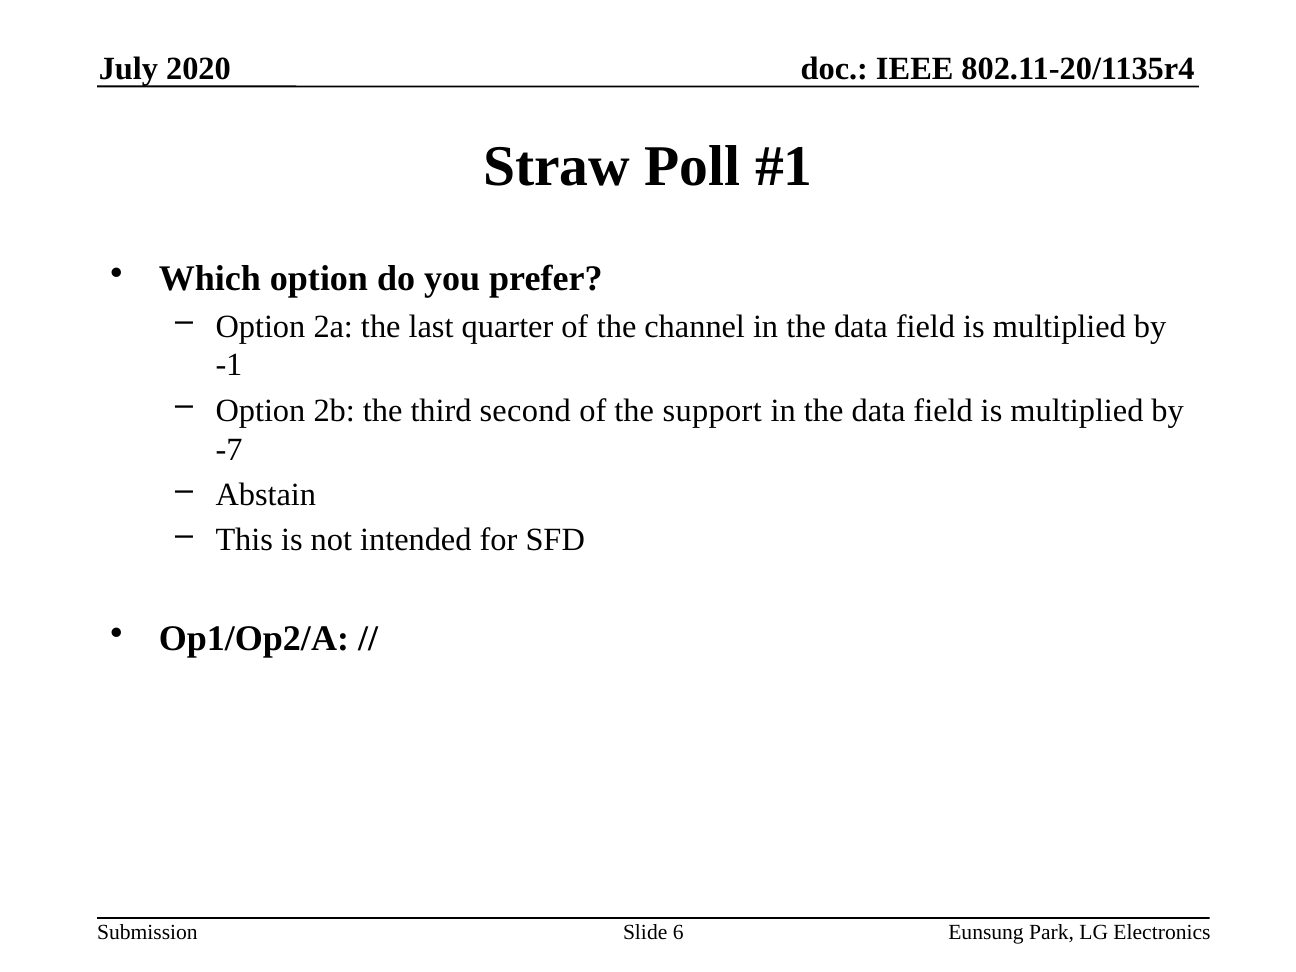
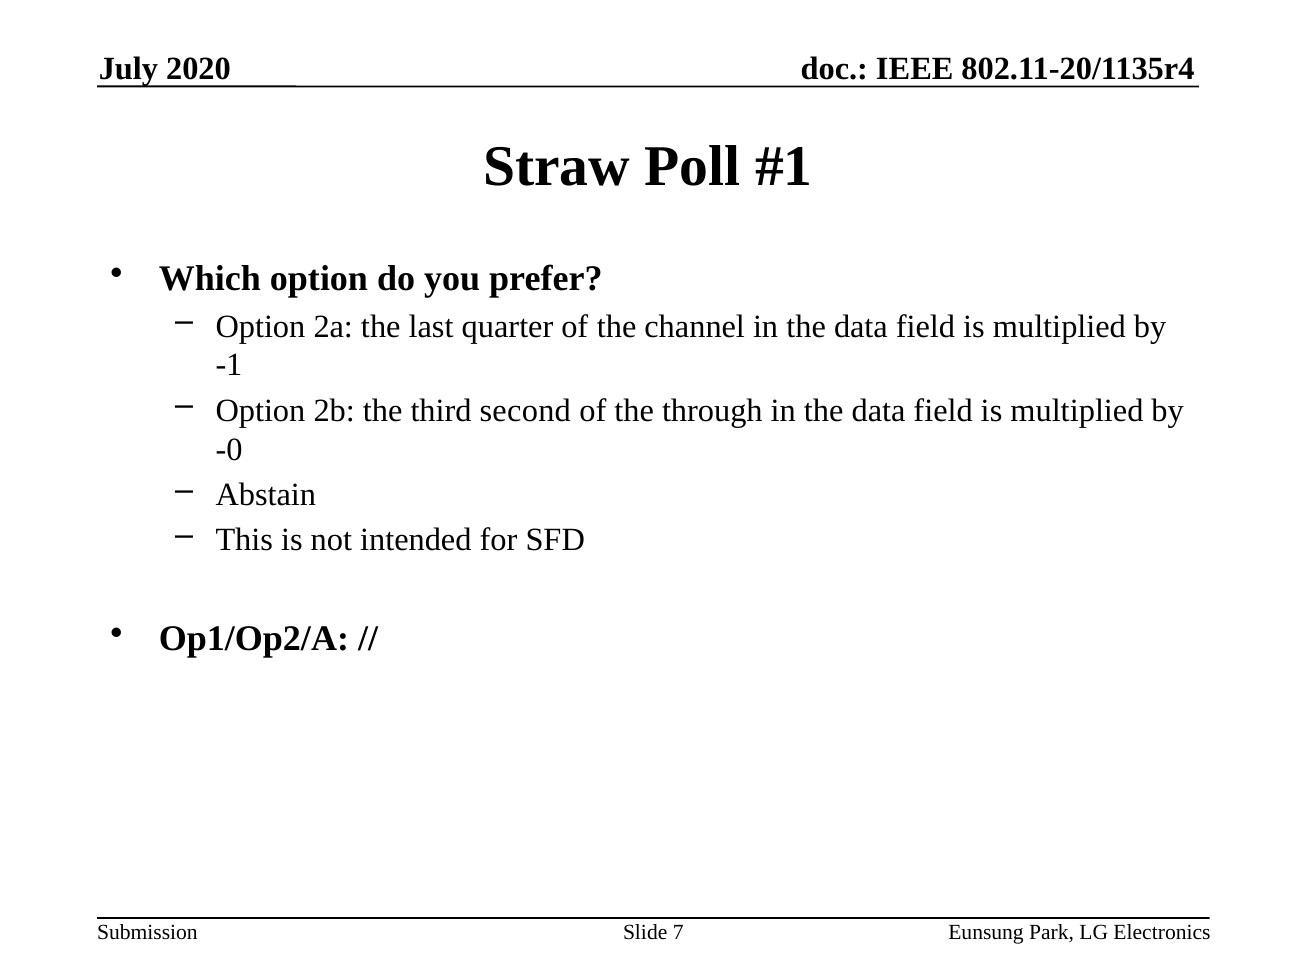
support: support -> through
-7: -7 -> -0
6: 6 -> 7
